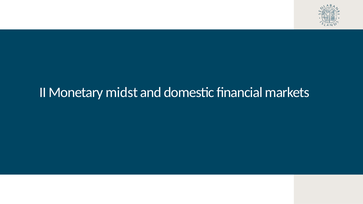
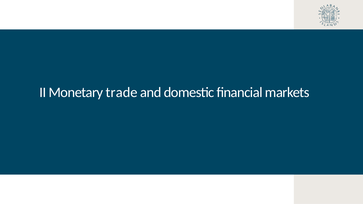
midst: midst -> trade
